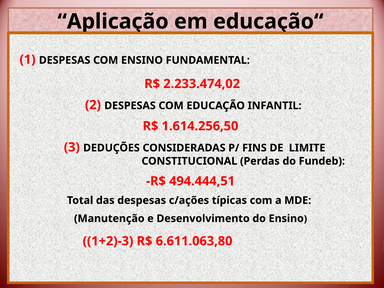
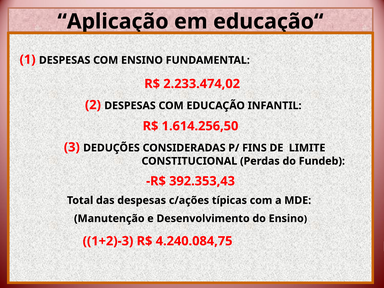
494.444,51: 494.444,51 -> 392.353,43
6.611.063,80: 6.611.063,80 -> 4.240.084,75
